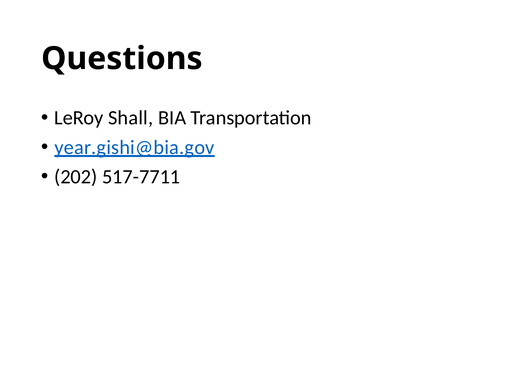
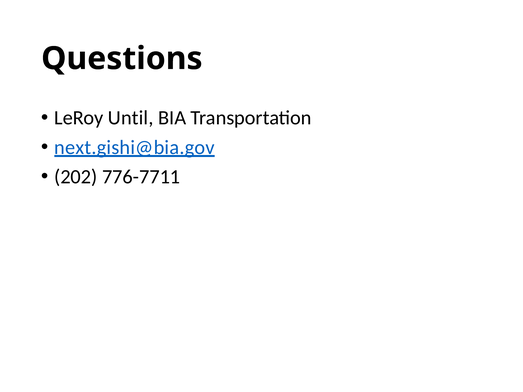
Shall: Shall -> Until
year.gishi@bia.gov: year.gishi@bia.gov -> next.gishi@bia.gov
517-7711: 517-7711 -> 776-7711
